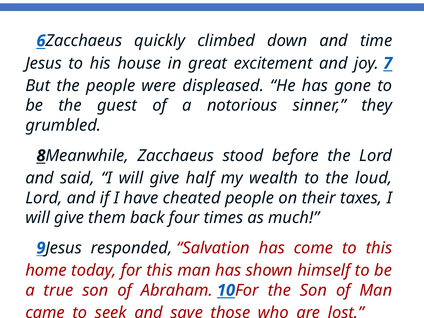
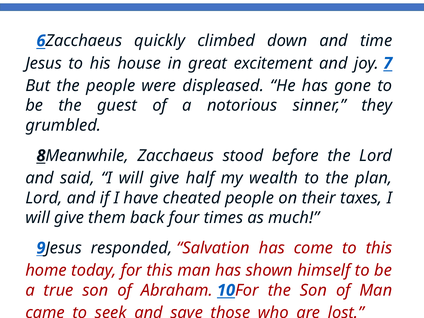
loud: loud -> plan
